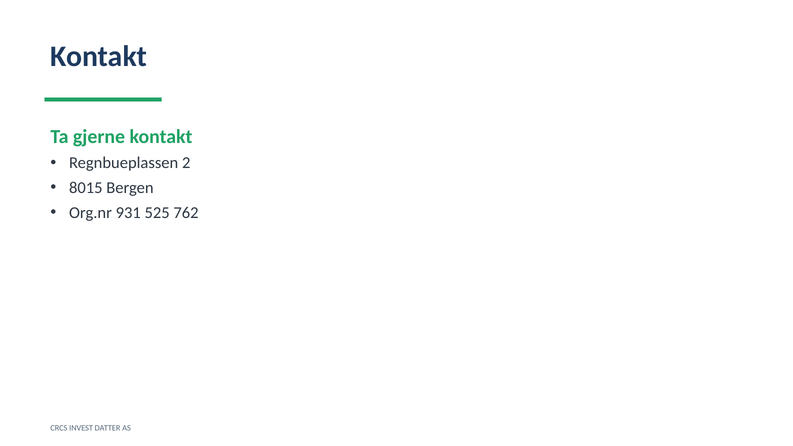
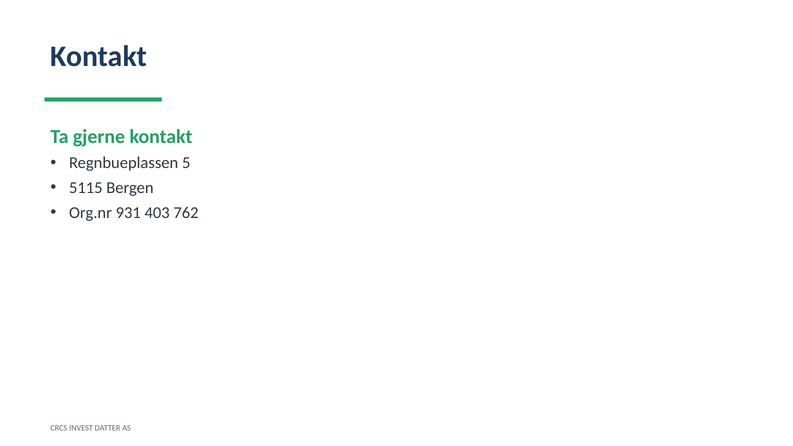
2: 2 -> 5
8015: 8015 -> 5115
525: 525 -> 403
